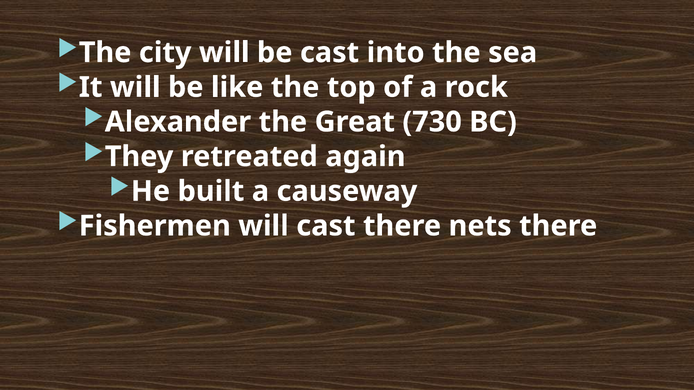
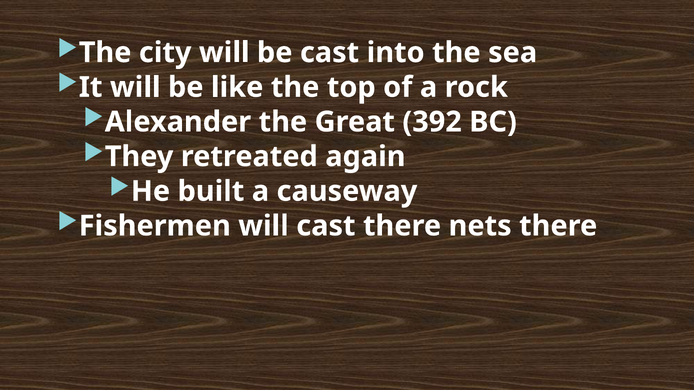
730: 730 -> 392
